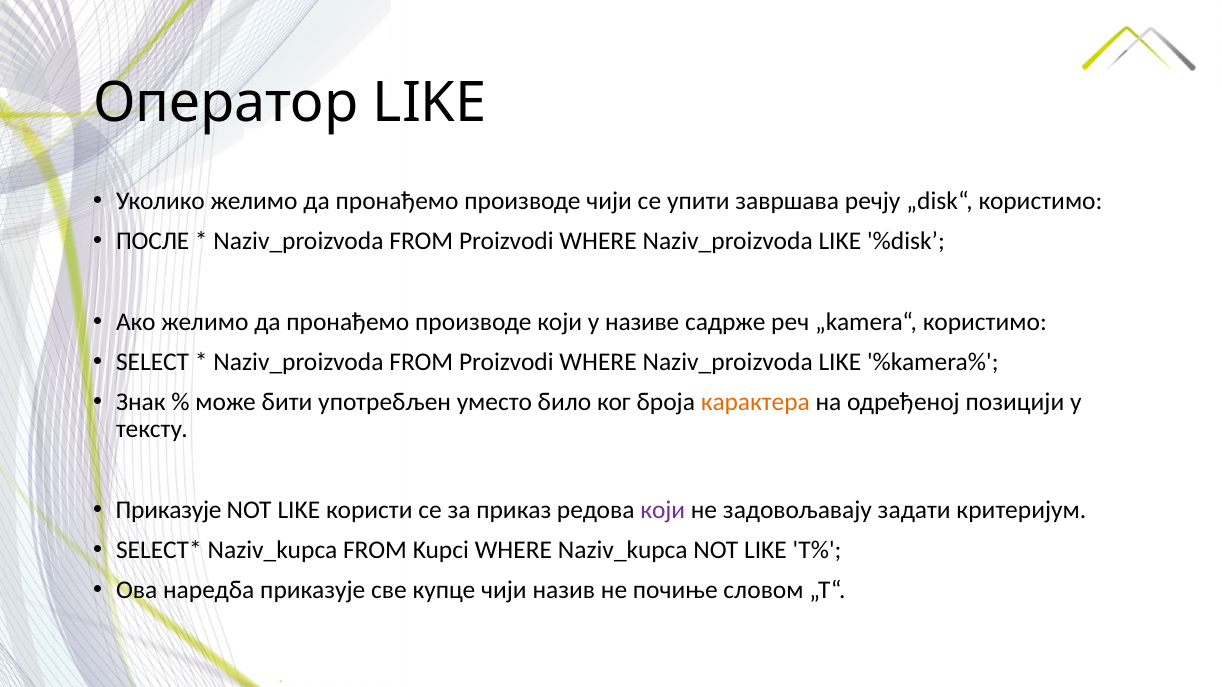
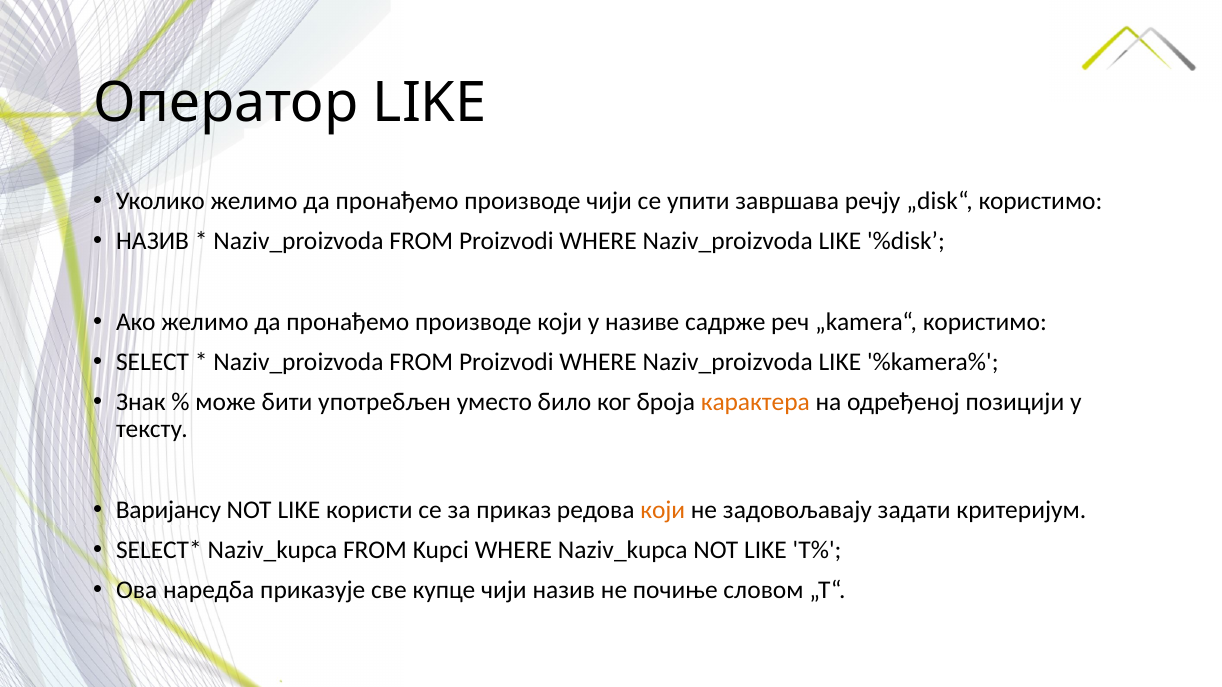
ПОСЛЕ at (153, 241): ПОСЛЕ -> НАЗИВ
Приказује at (169, 510): Приказује -> Варијансу
који at (663, 510) colour: purple -> orange
